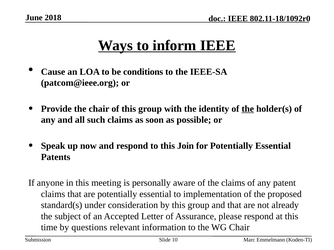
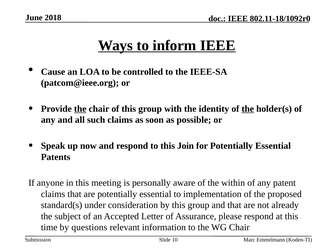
conditions: conditions -> controlled
the at (80, 109) underline: none -> present
the claims: claims -> within
